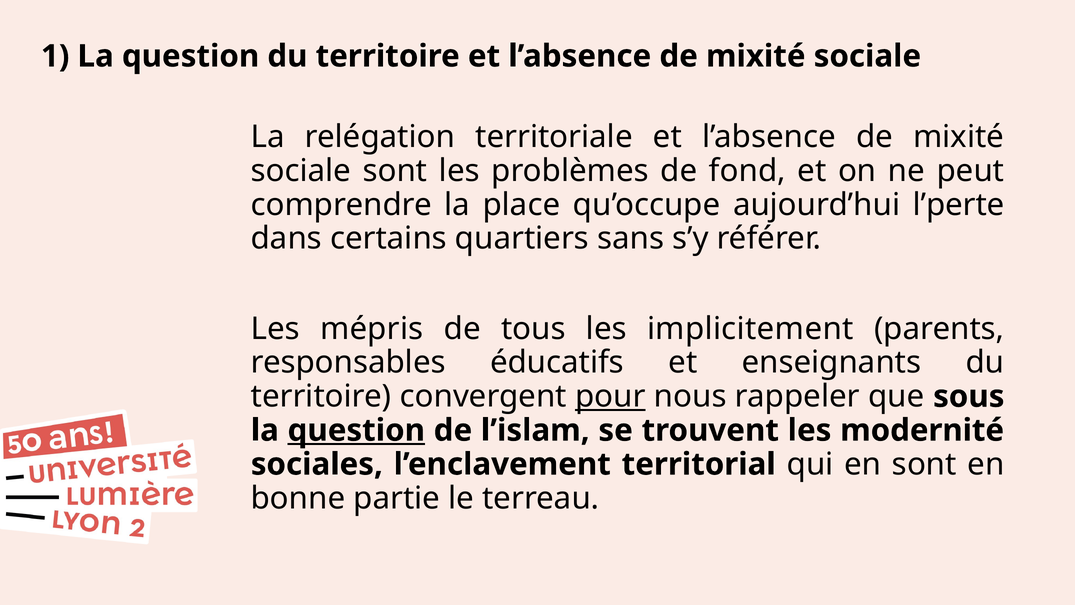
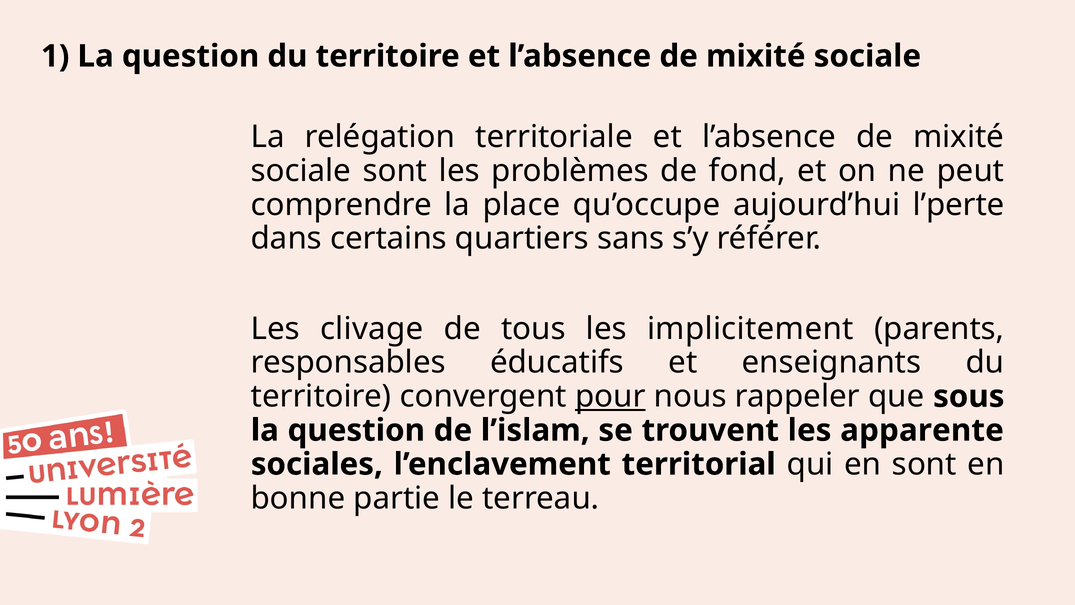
mépris: mépris -> clivage
question at (356, 430) underline: present -> none
modernité: modernité -> apparente
